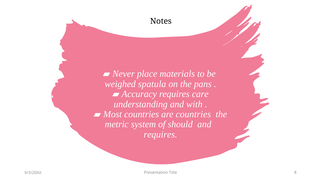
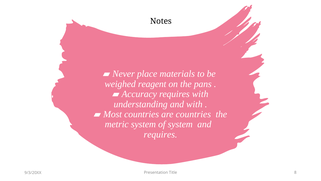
spatula: spatula -> reagent
requires care: care -> with
of should: should -> system
